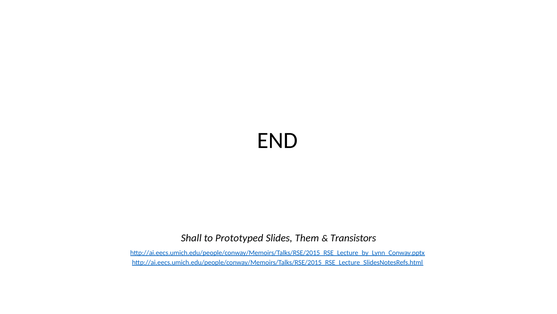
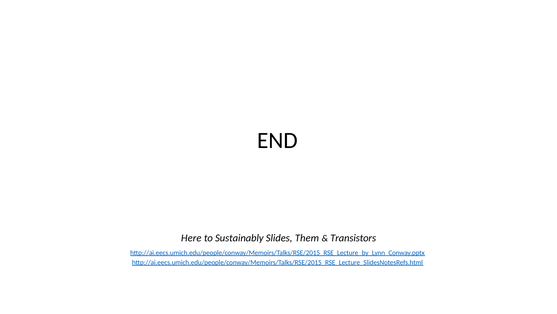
Shall: Shall -> Here
Prototyped: Prototyped -> Sustainably
